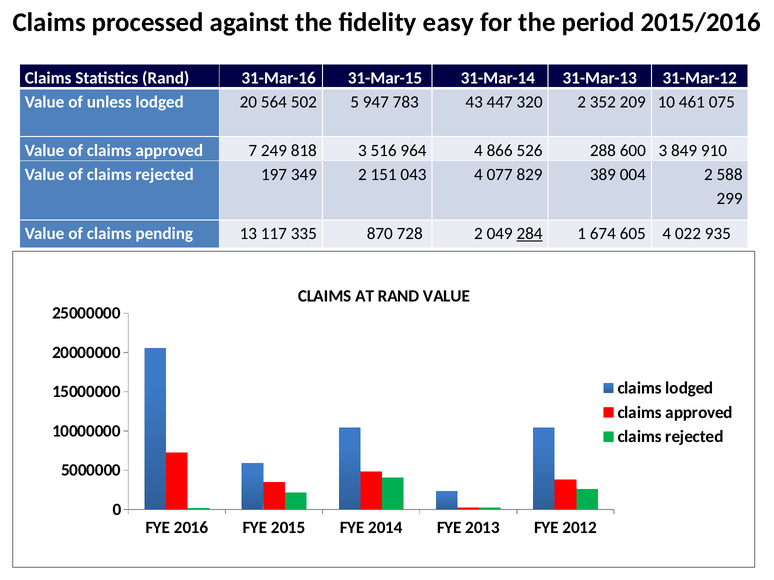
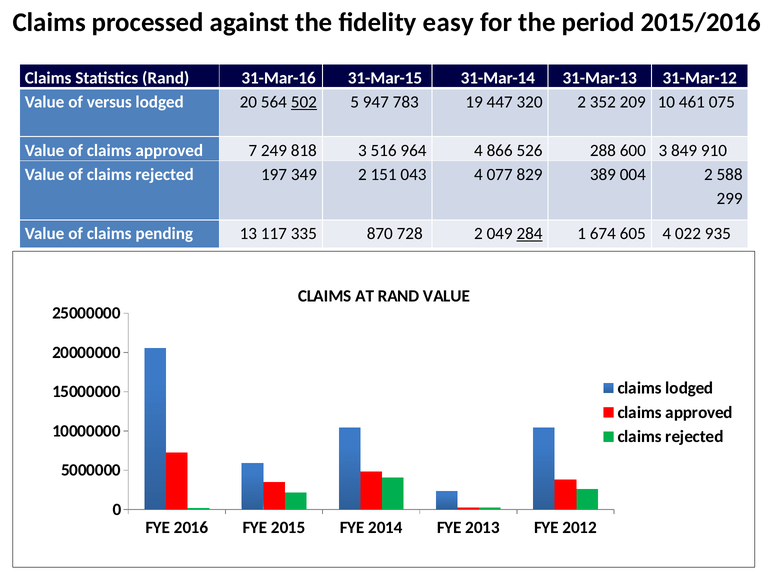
unless: unless -> versus
502 underline: none -> present
43: 43 -> 19
